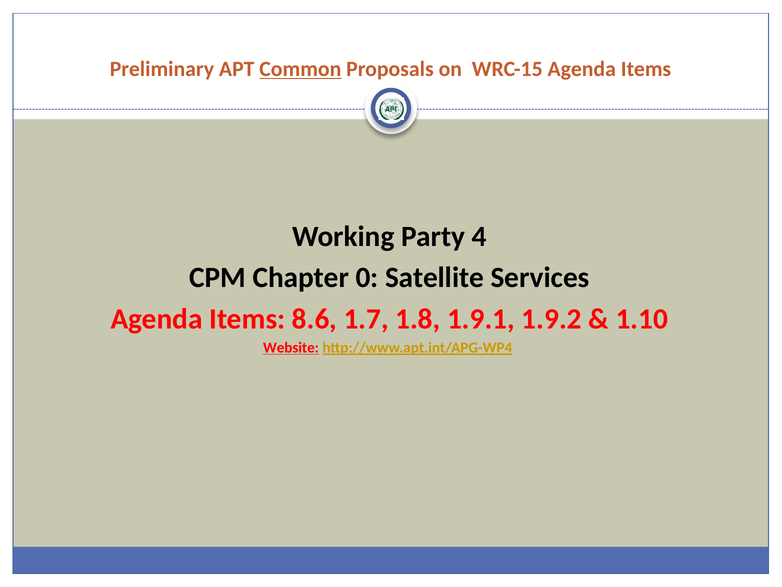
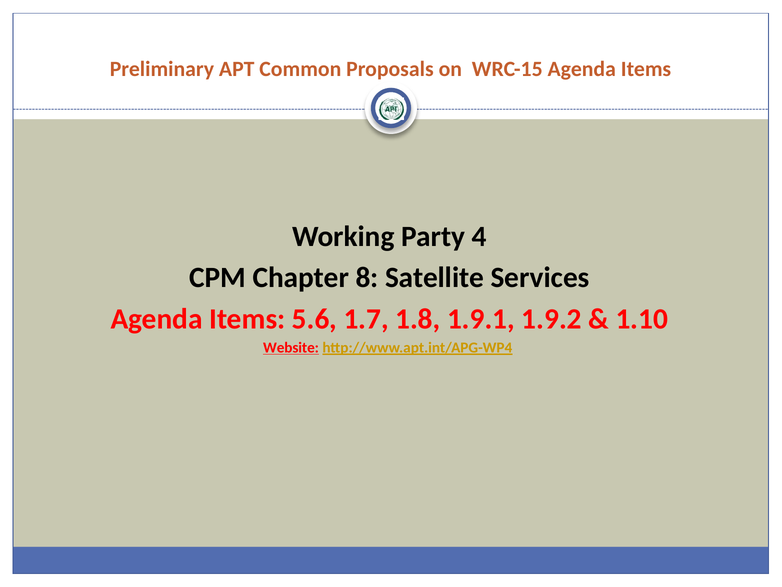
Common underline: present -> none
0: 0 -> 8
8.6: 8.6 -> 5.6
